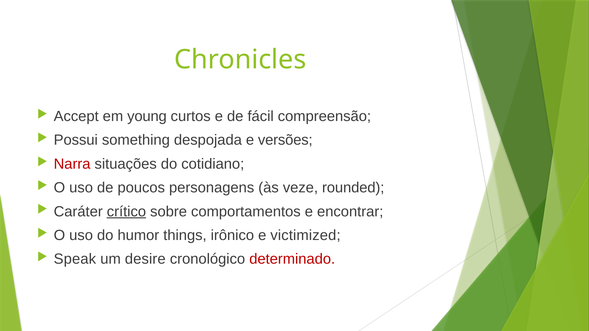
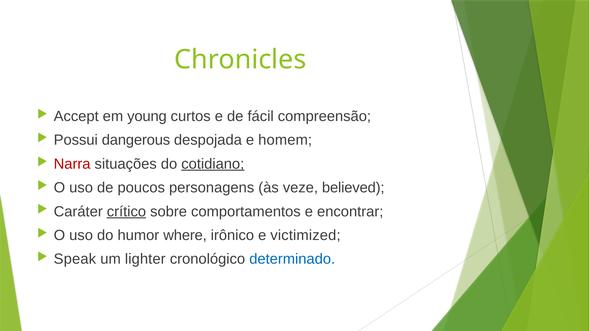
something: something -> dangerous
versões: versões -> homem
cotidiano underline: none -> present
rounded: rounded -> believed
things: things -> where
desire: desire -> lighter
determinado colour: red -> blue
